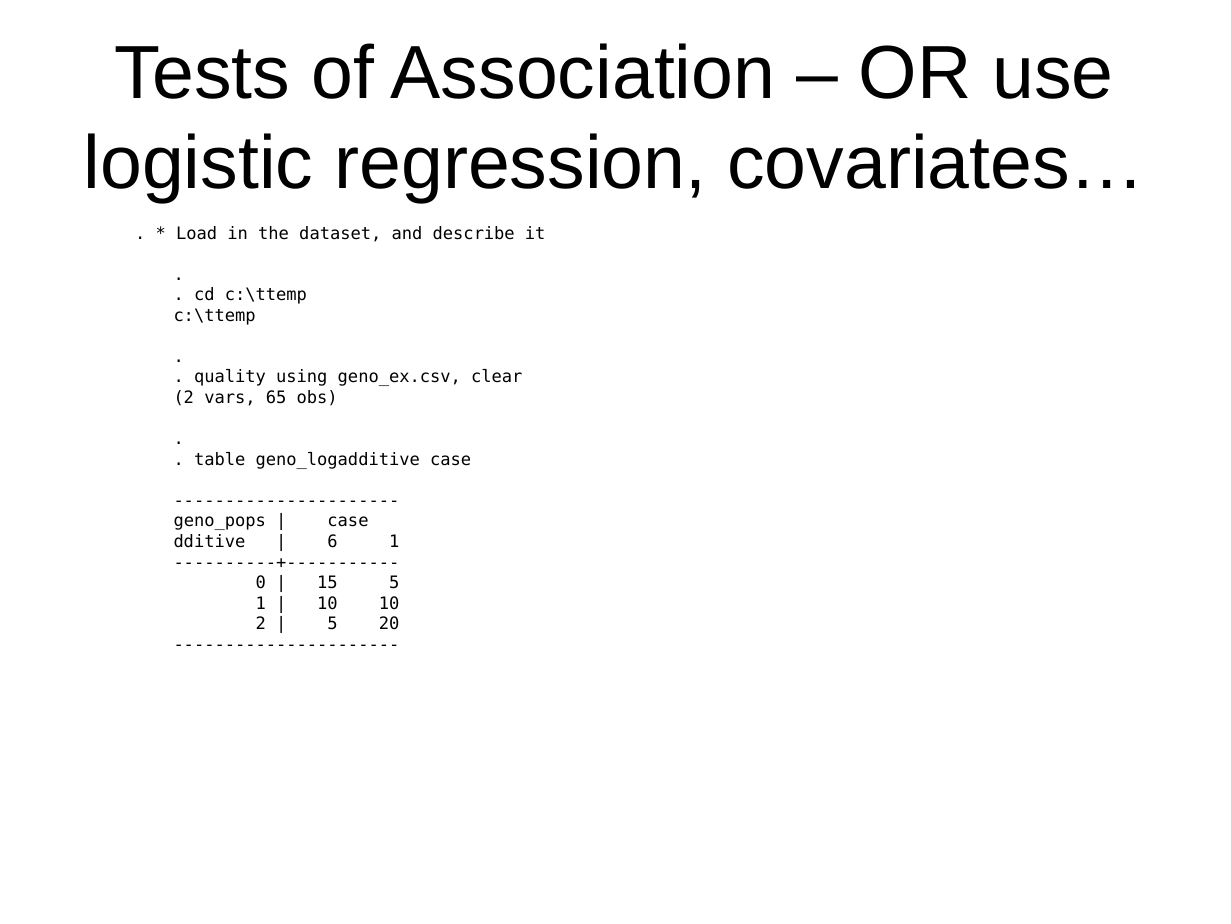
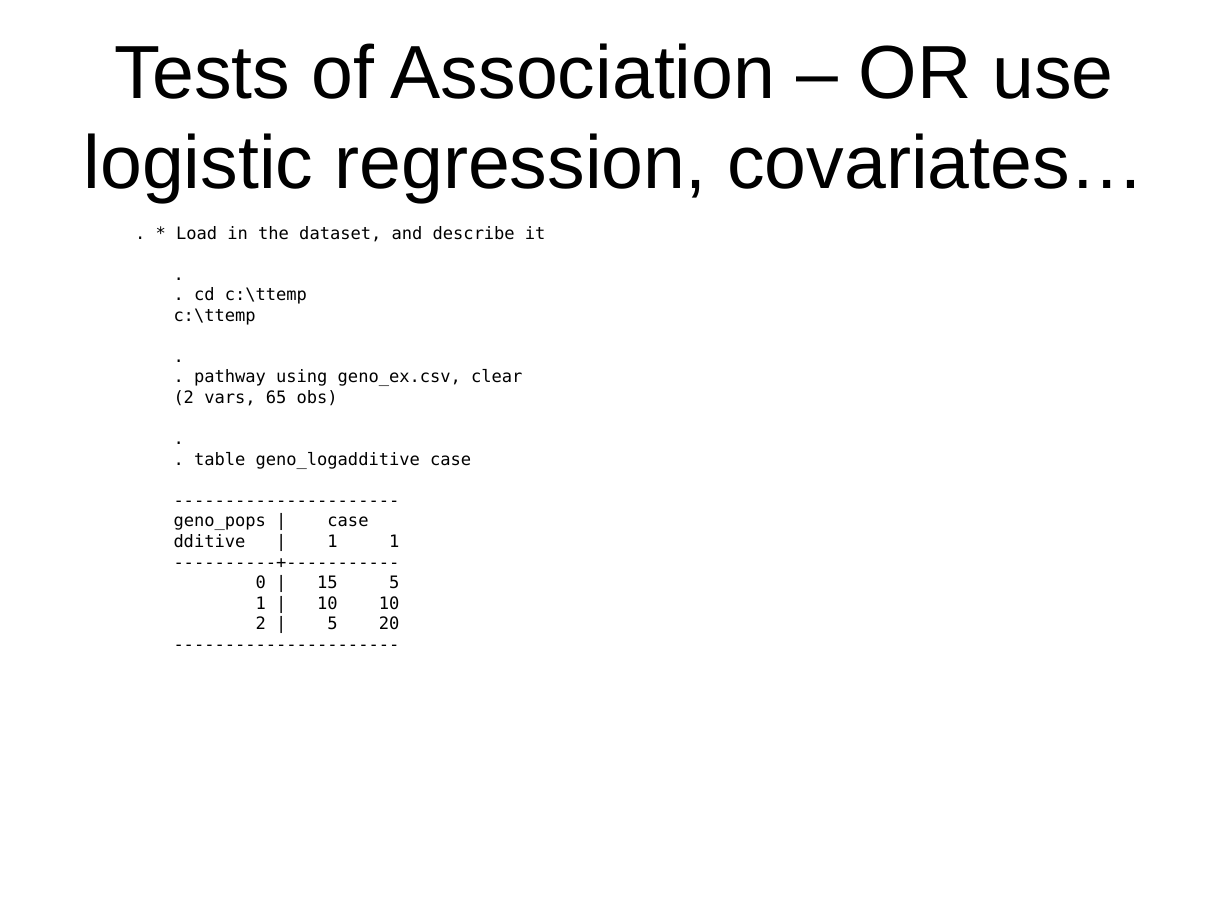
quality: quality -> pathway
6 at (333, 541): 6 -> 1
